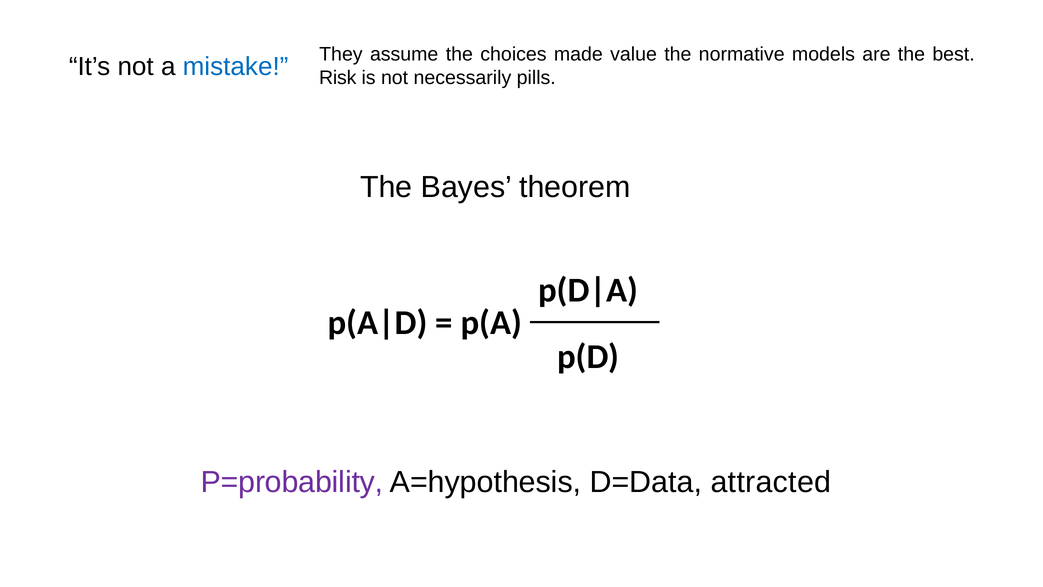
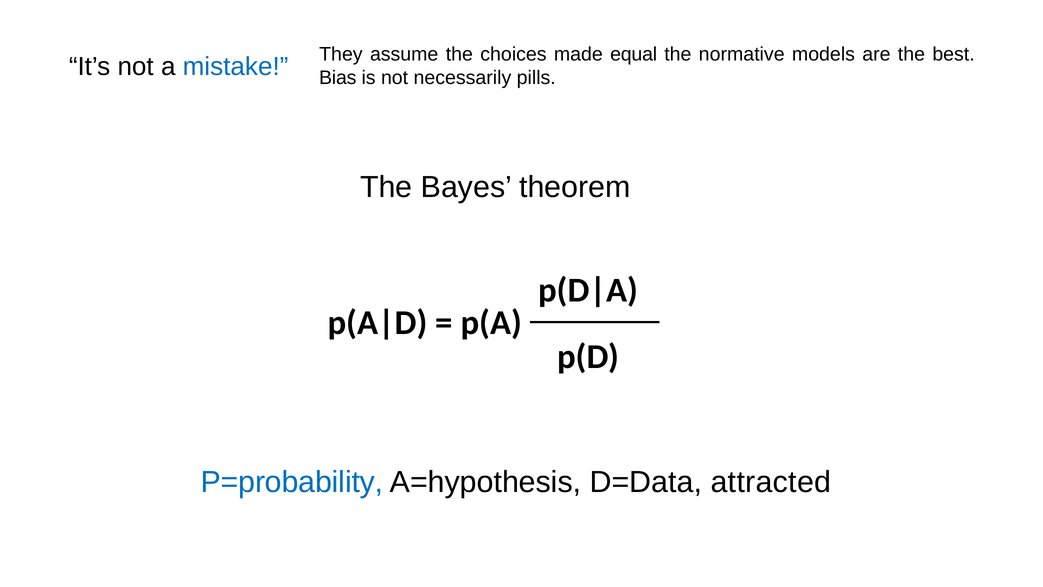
value: value -> equal
Risk: Risk -> Bias
P=probability colour: purple -> blue
